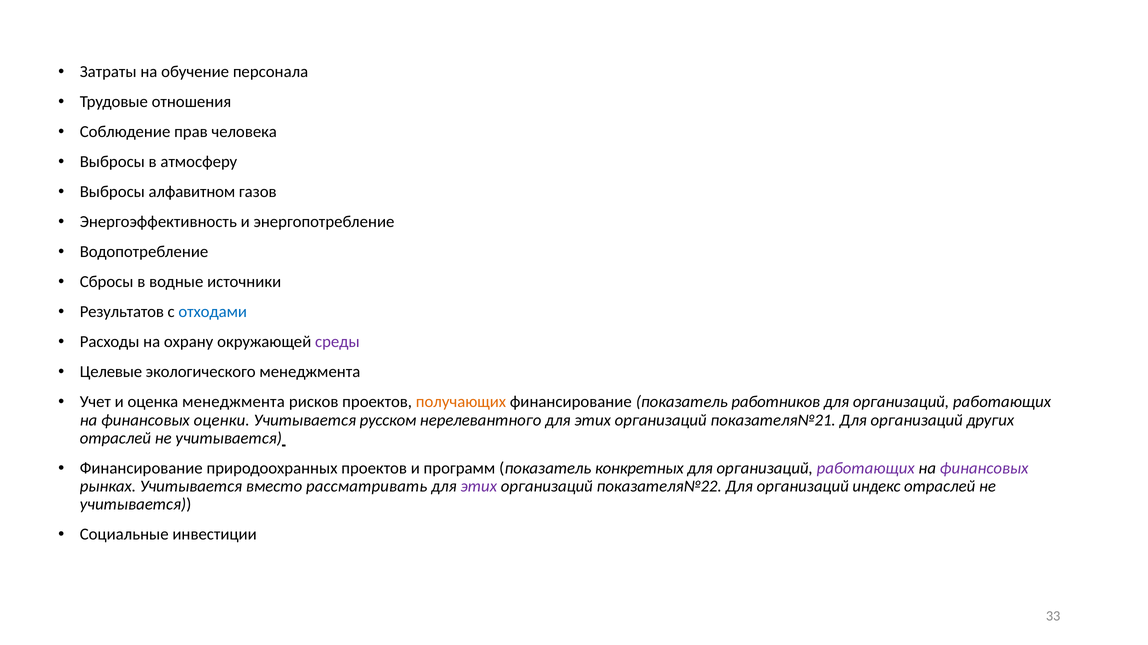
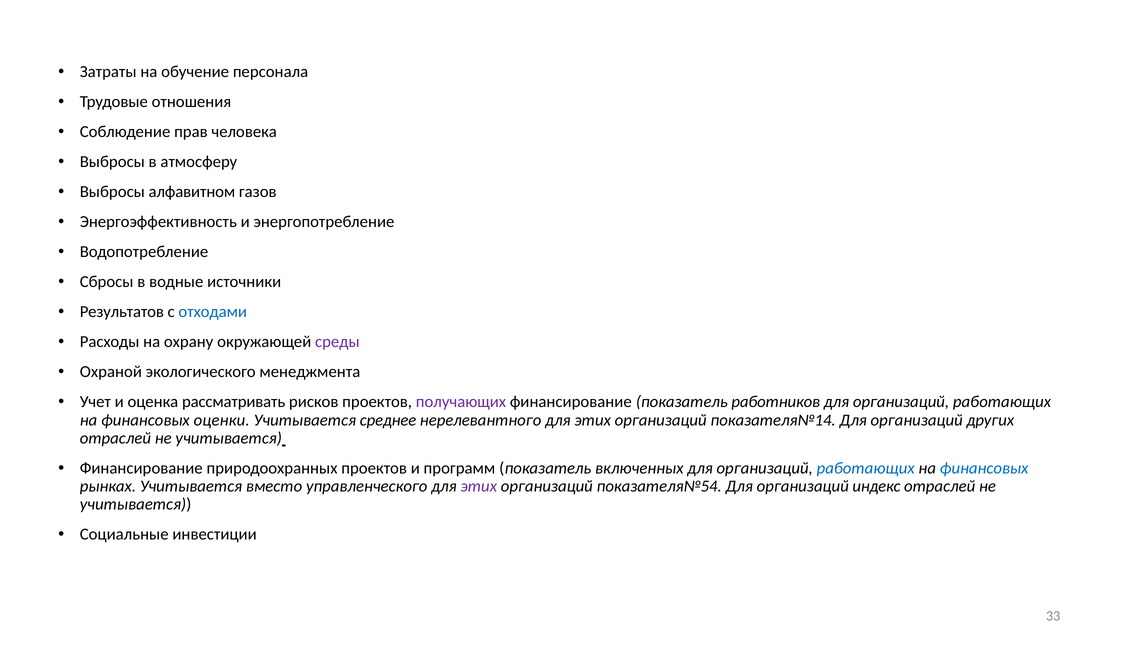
Целевые: Целевые -> Охраной
оценка менеджмента: менеджмента -> рассматривать
получающих colour: orange -> purple
русском: русском -> среднее
показателя№21: показателя№21 -> показателя№14
конкретных: конкретных -> включенных
работающих at (866, 469) colour: purple -> blue
финансовых at (984, 469) colour: purple -> blue
рассматривать: рассматривать -> управленческого
показателя№22: показателя№22 -> показателя№54
